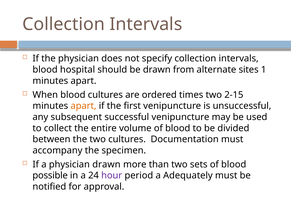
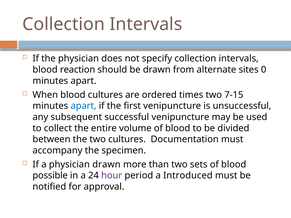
hospital: hospital -> reaction
1: 1 -> 0
2-15: 2-15 -> 7-15
apart at (83, 106) colour: orange -> blue
Adequately: Adequately -> Introduced
